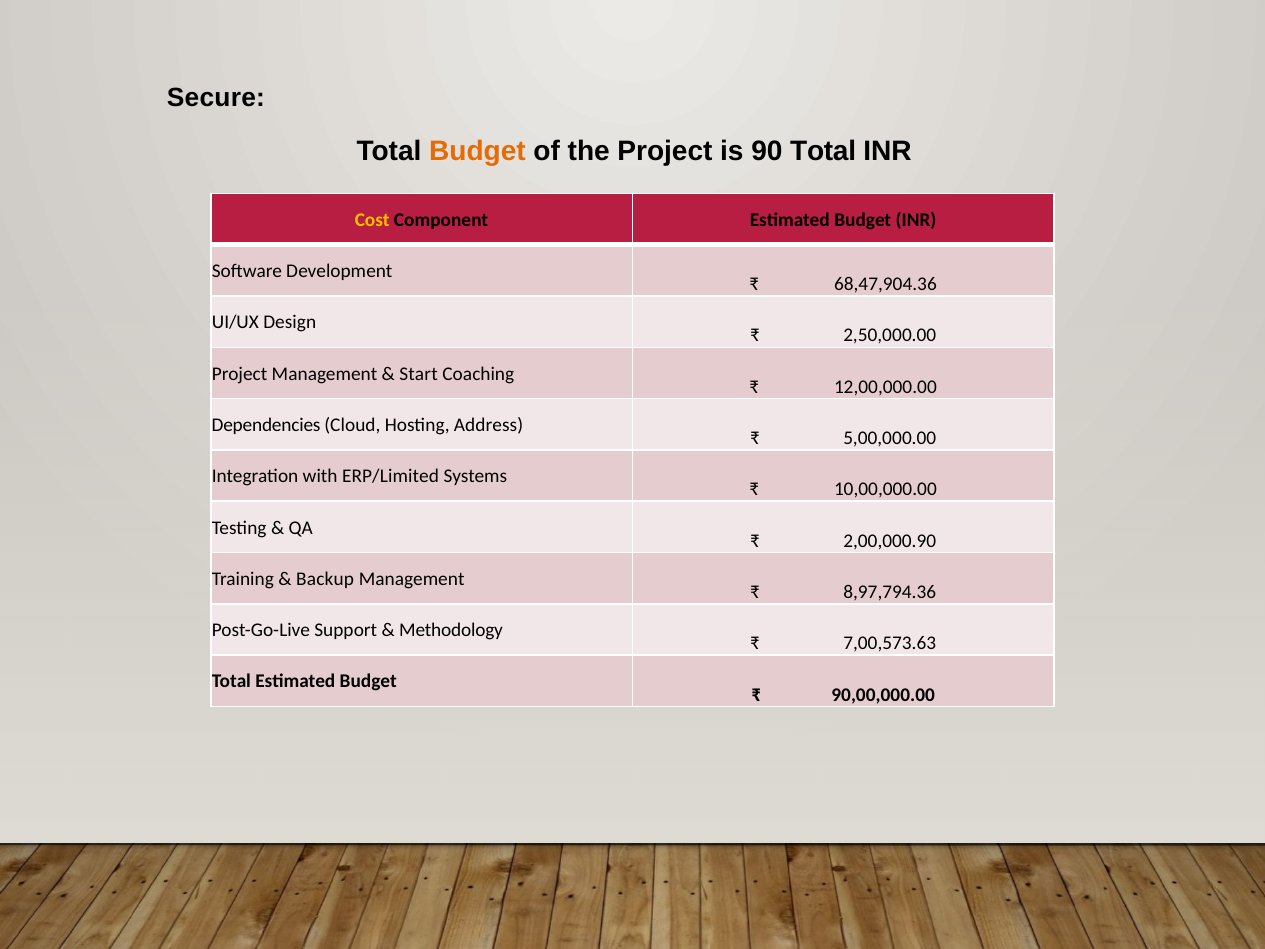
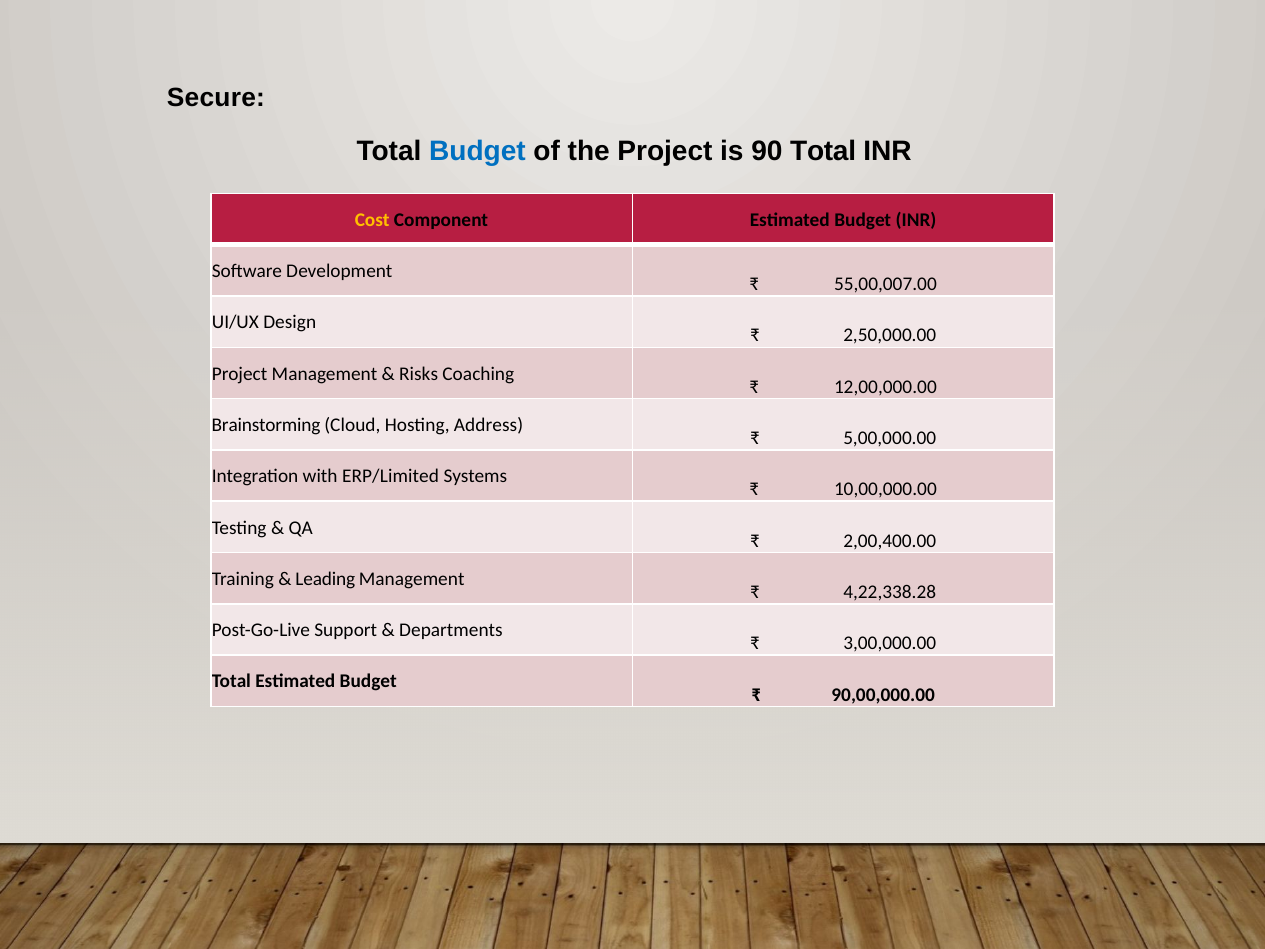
Budget at (477, 151) colour: orange -> blue
68,47,904.36: 68,47,904.36 -> 55,00,007.00
Start: Start -> Risks
Dependencies: Dependencies -> Brainstorming
2,00,000.90: 2,00,000.90 -> 2,00,400.00
Backup: Backup -> Leading
8,97,794.36: 8,97,794.36 -> 4,22,338.28
Methodology: Methodology -> Departments
7,00,573.63: 7,00,573.63 -> 3,00,000.00
